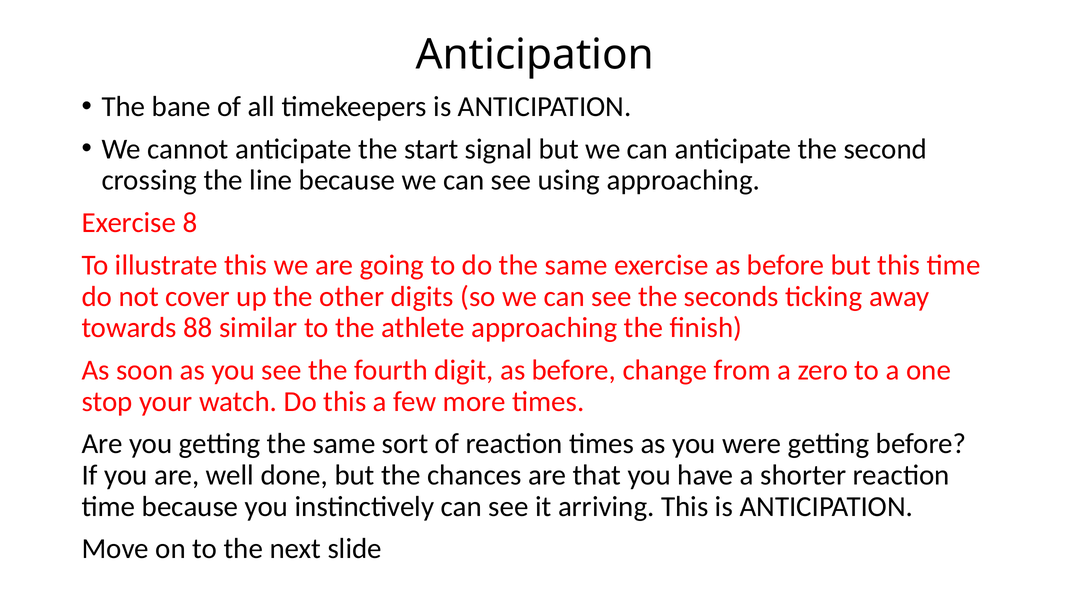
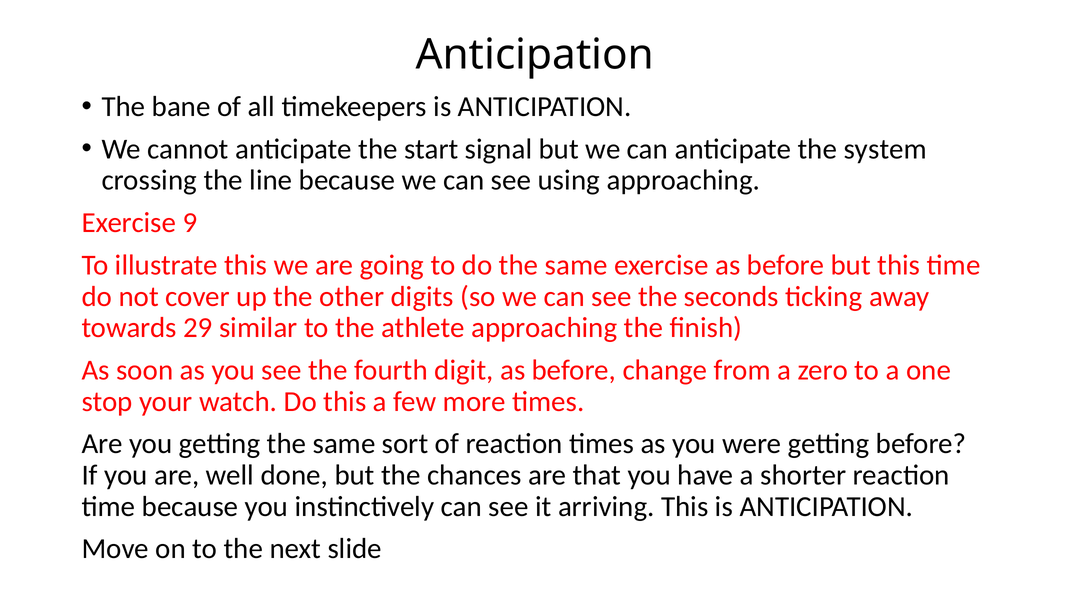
second: second -> system
8: 8 -> 9
88: 88 -> 29
